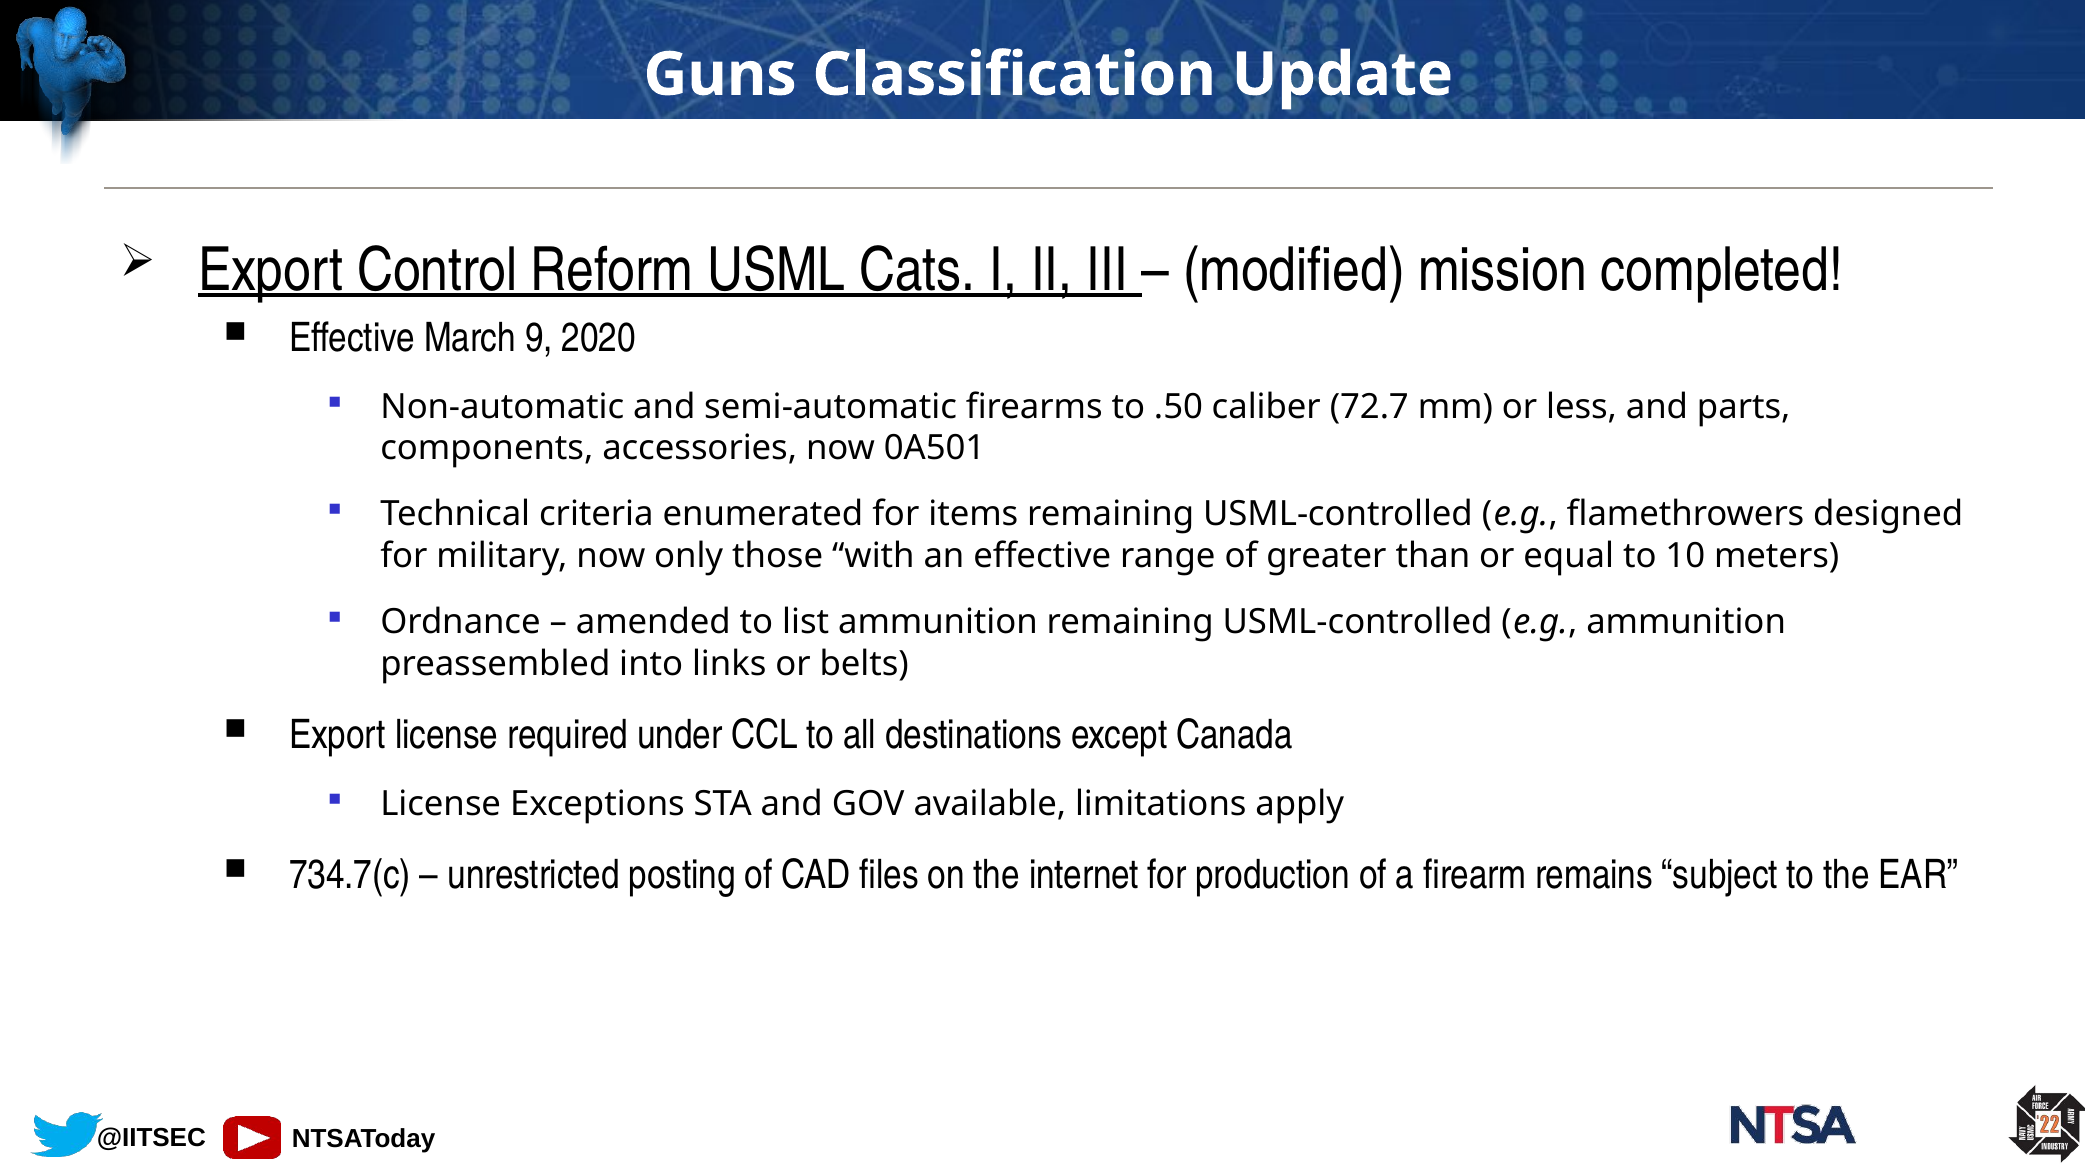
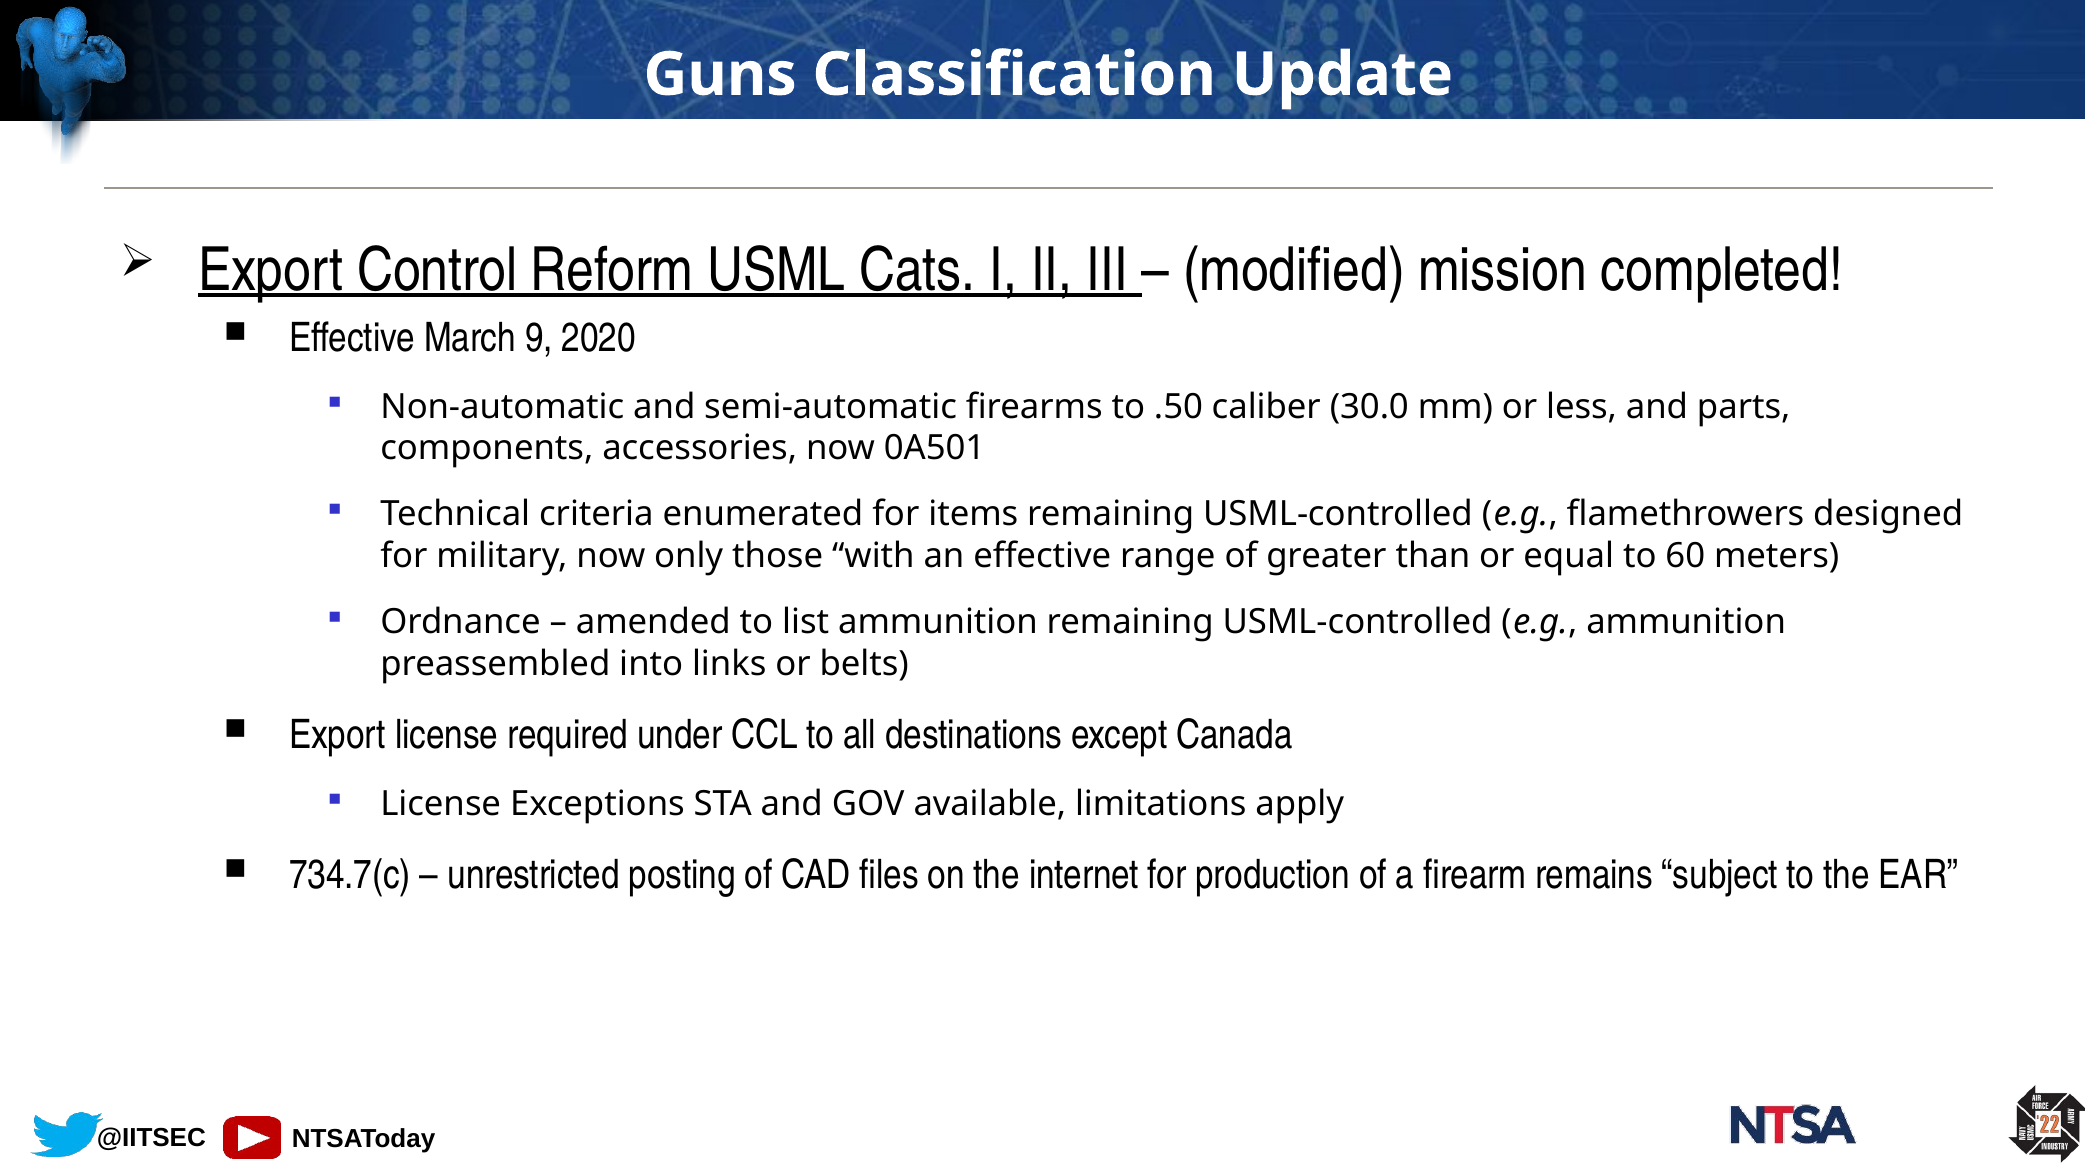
72.7: 72.7 -> 30.0
10: 10 -> 60
